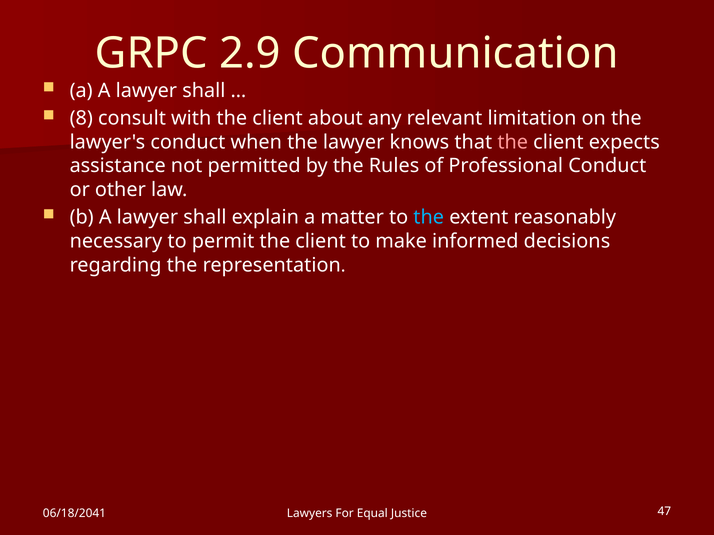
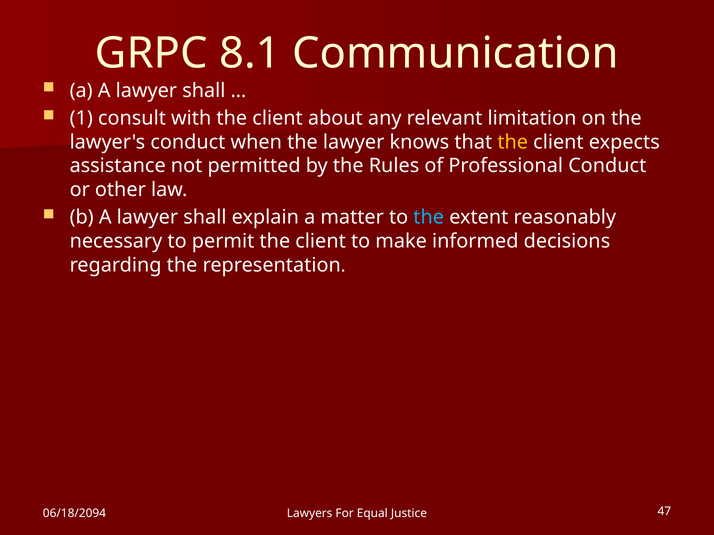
2.9: 2.9 -> 8.1
8: 8 -> 1
the at (513, 142) colour: pink -> yellow
06/18/2041: 06/18/2041 -> 06/18/2094
